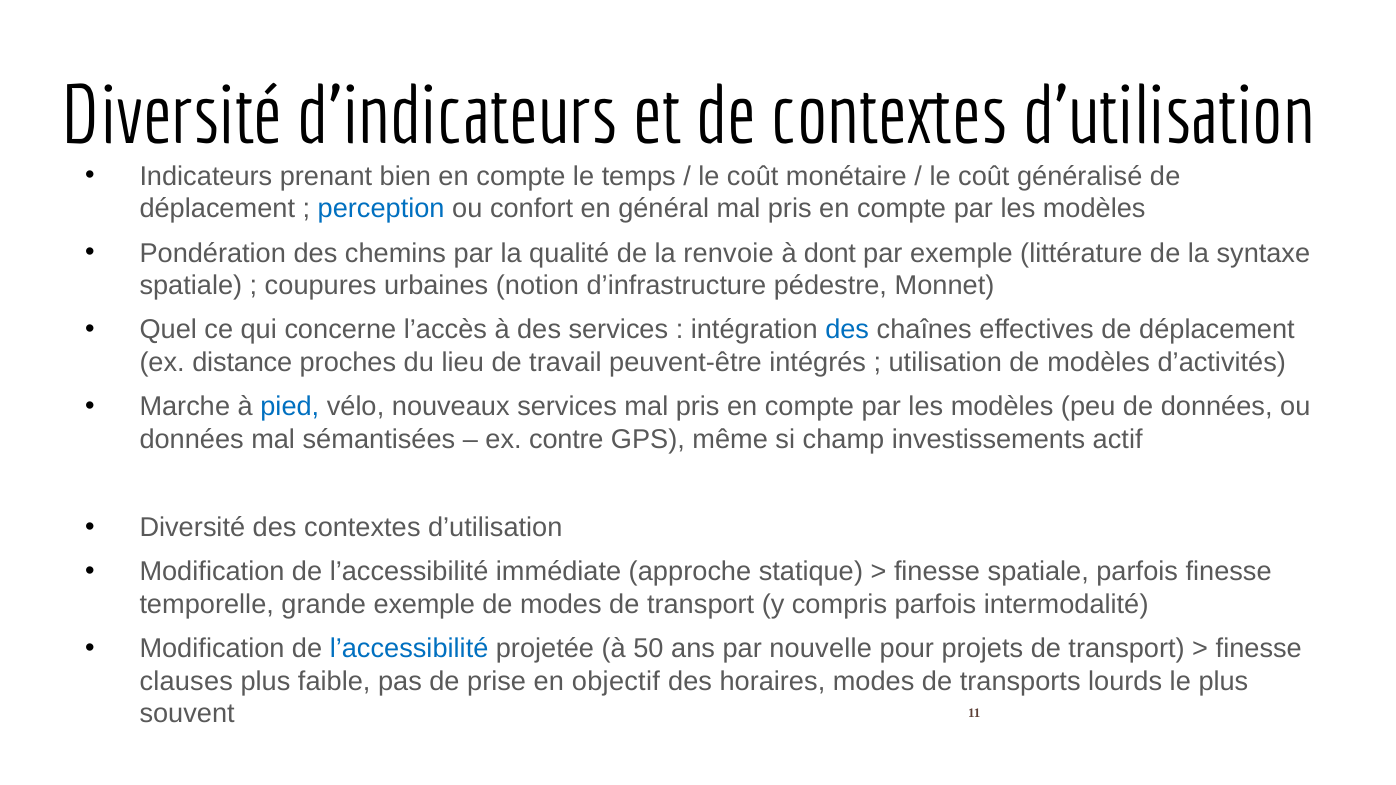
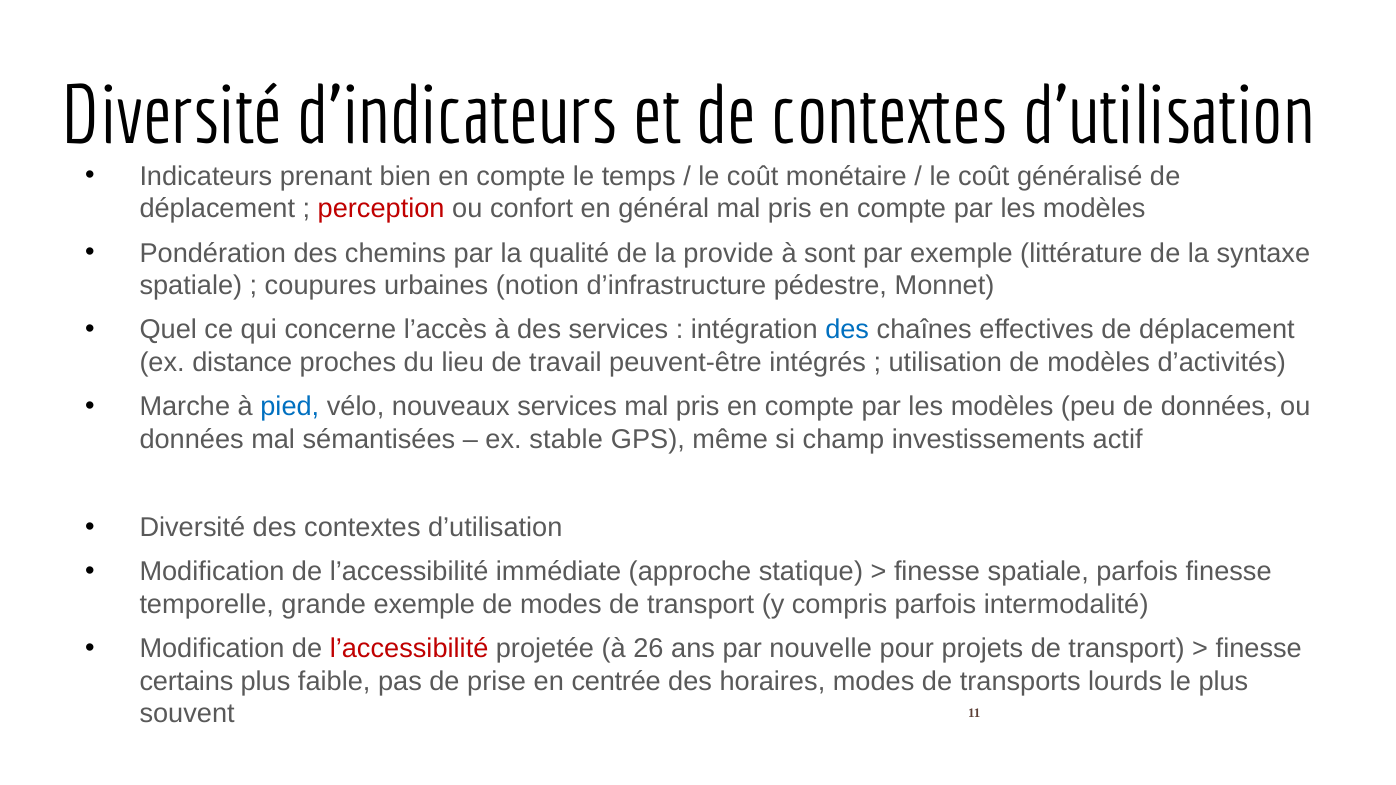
perception colour: blue -> red
renvoie: renvoie -> provide
dont: dont -> sont
contre: contre -> stable
l’accessibilité at (409, 649) colour: blue -> red
50: 50 -> 26
clauses: clauses -> certains
objectif: objectif -> centrée
